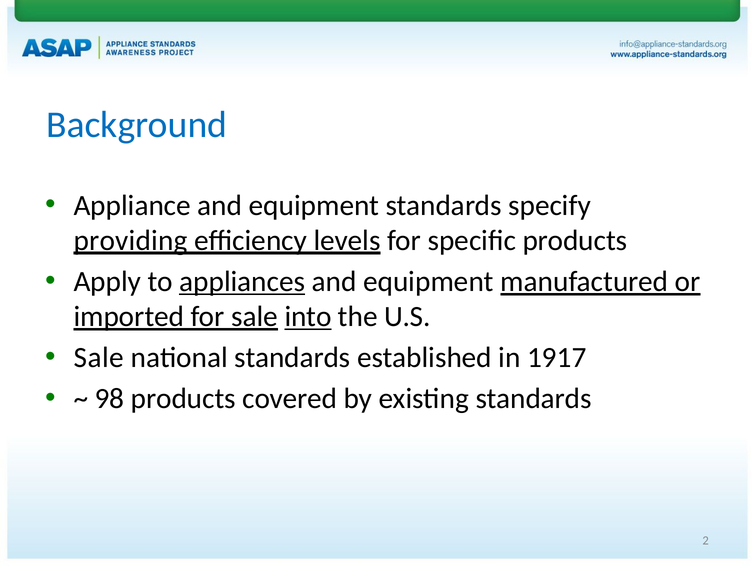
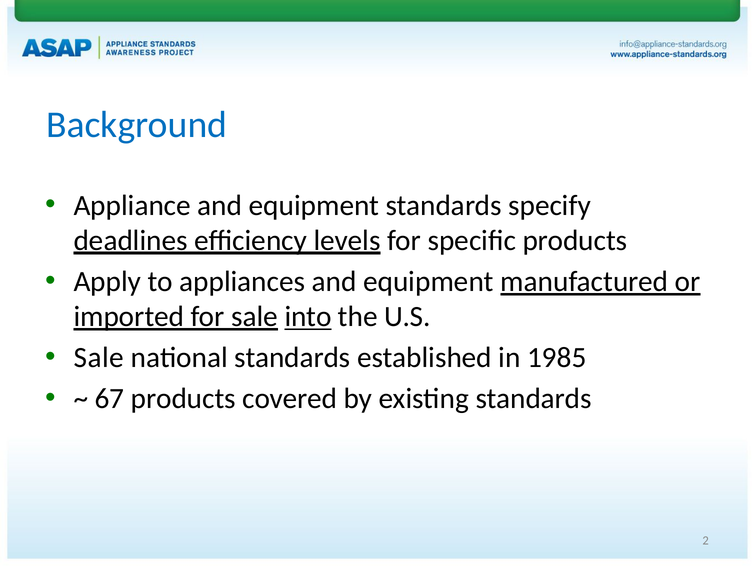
providing: providing -> deadlines
appliances underline: present -> none
1917: 1917 -> 1985
98: 98 -> 67
